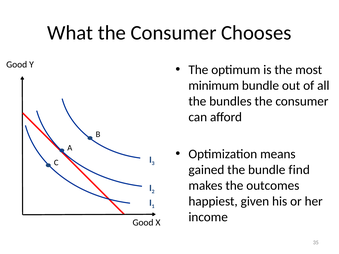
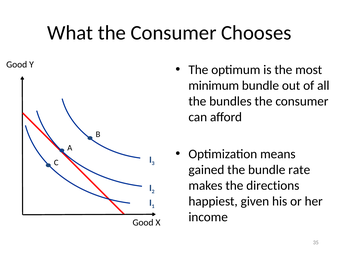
find: find -> rate
outcomes: outcomes -> directions
